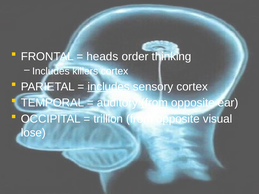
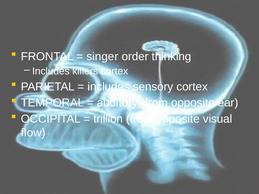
heads: heads -> singer
includes at (109, 87) underline: present -> none
lose: lose -> flow
